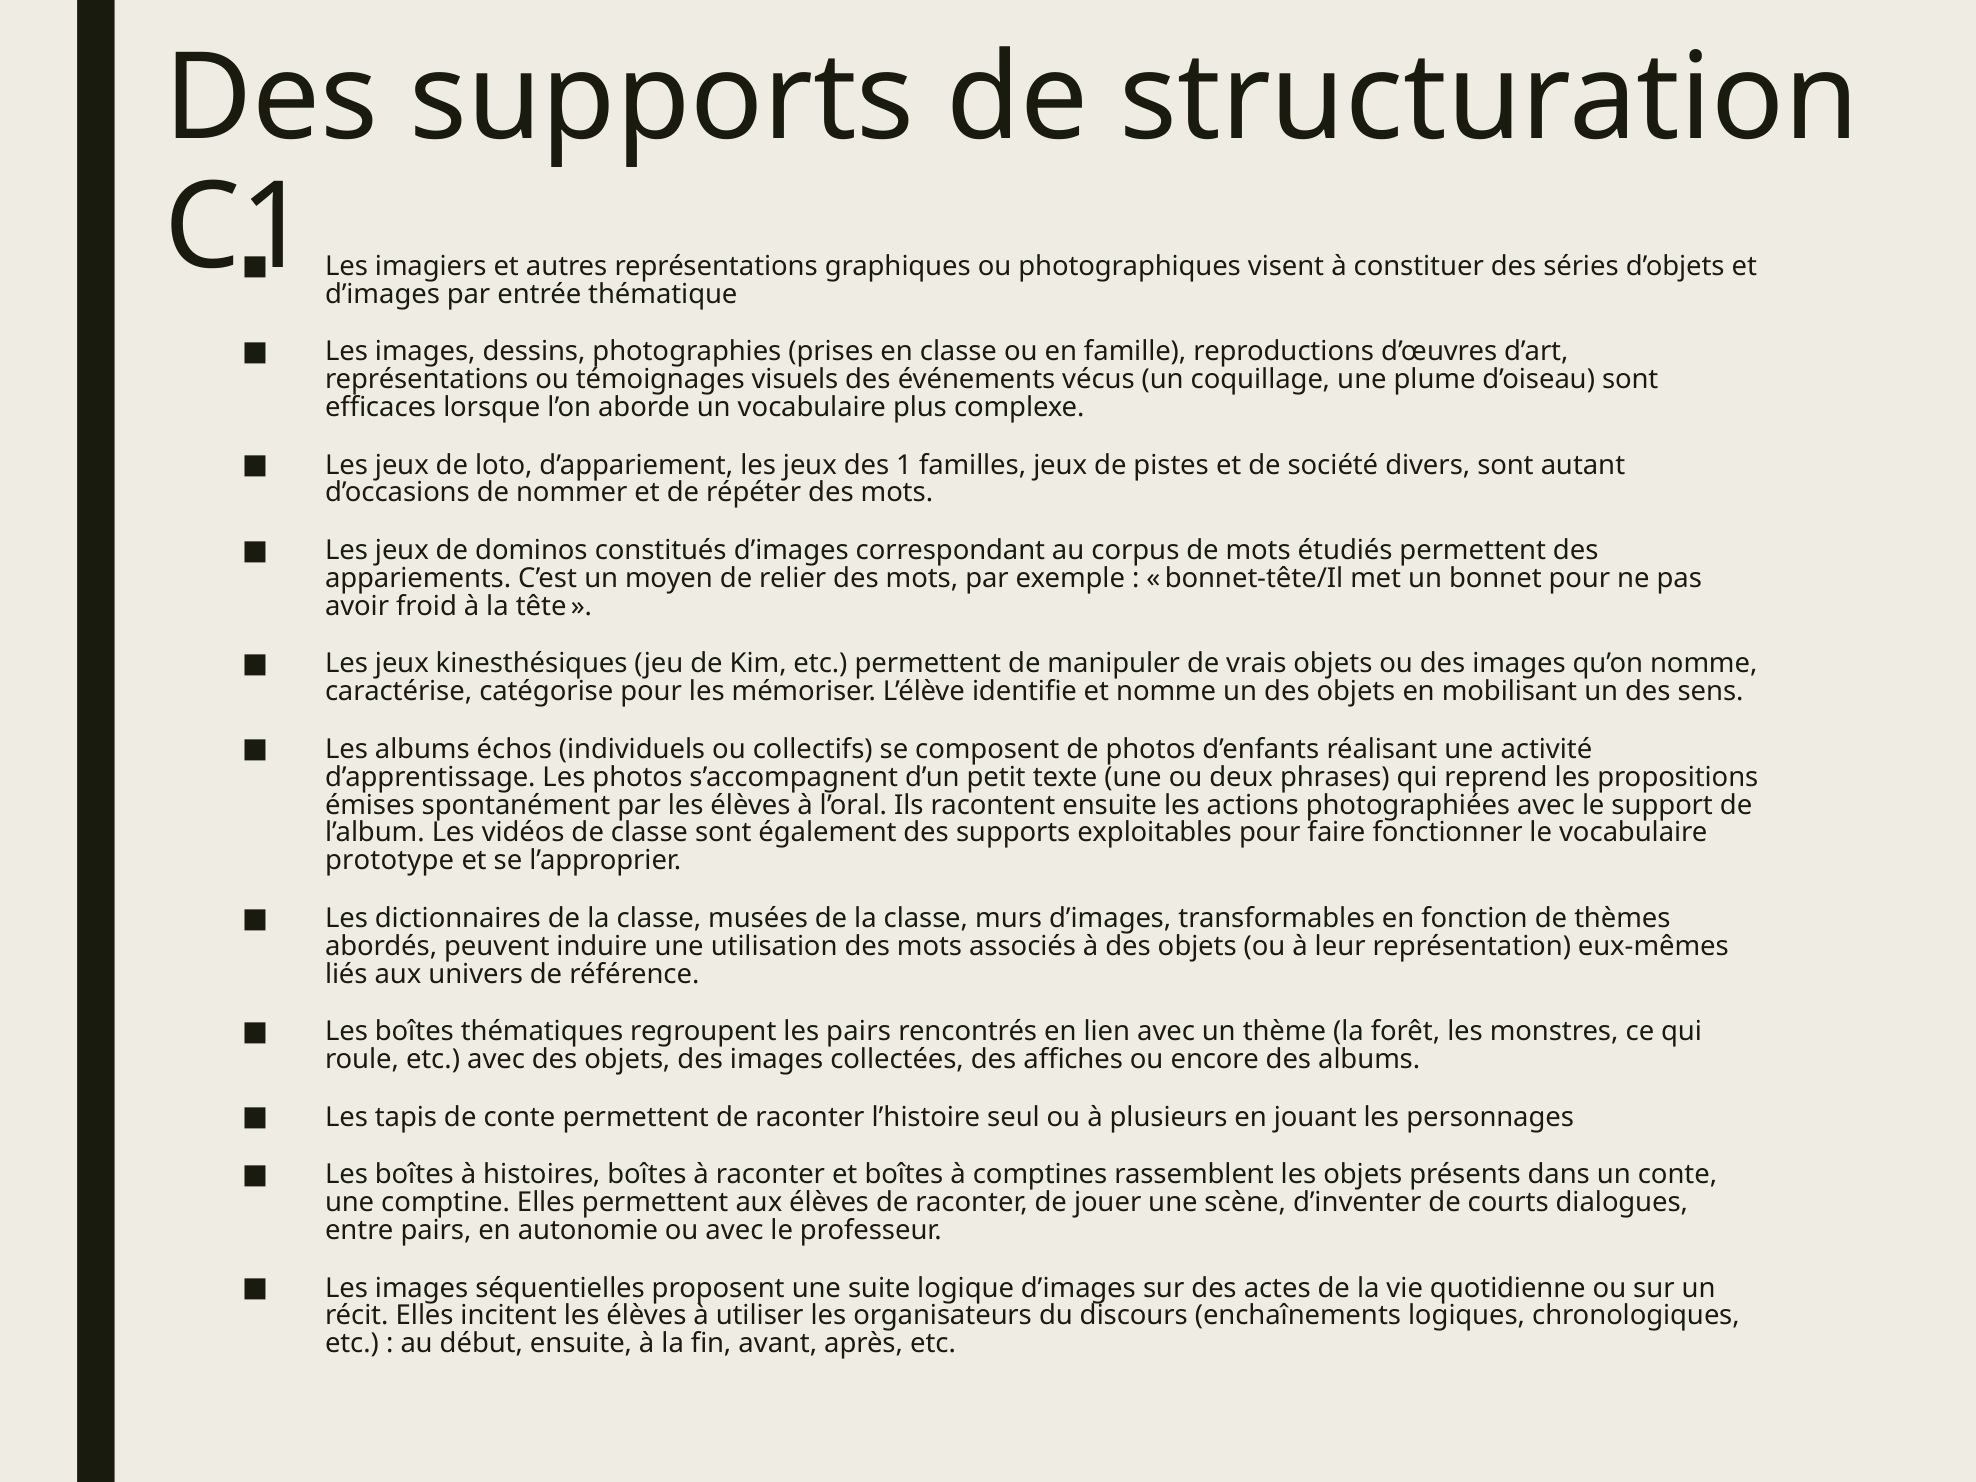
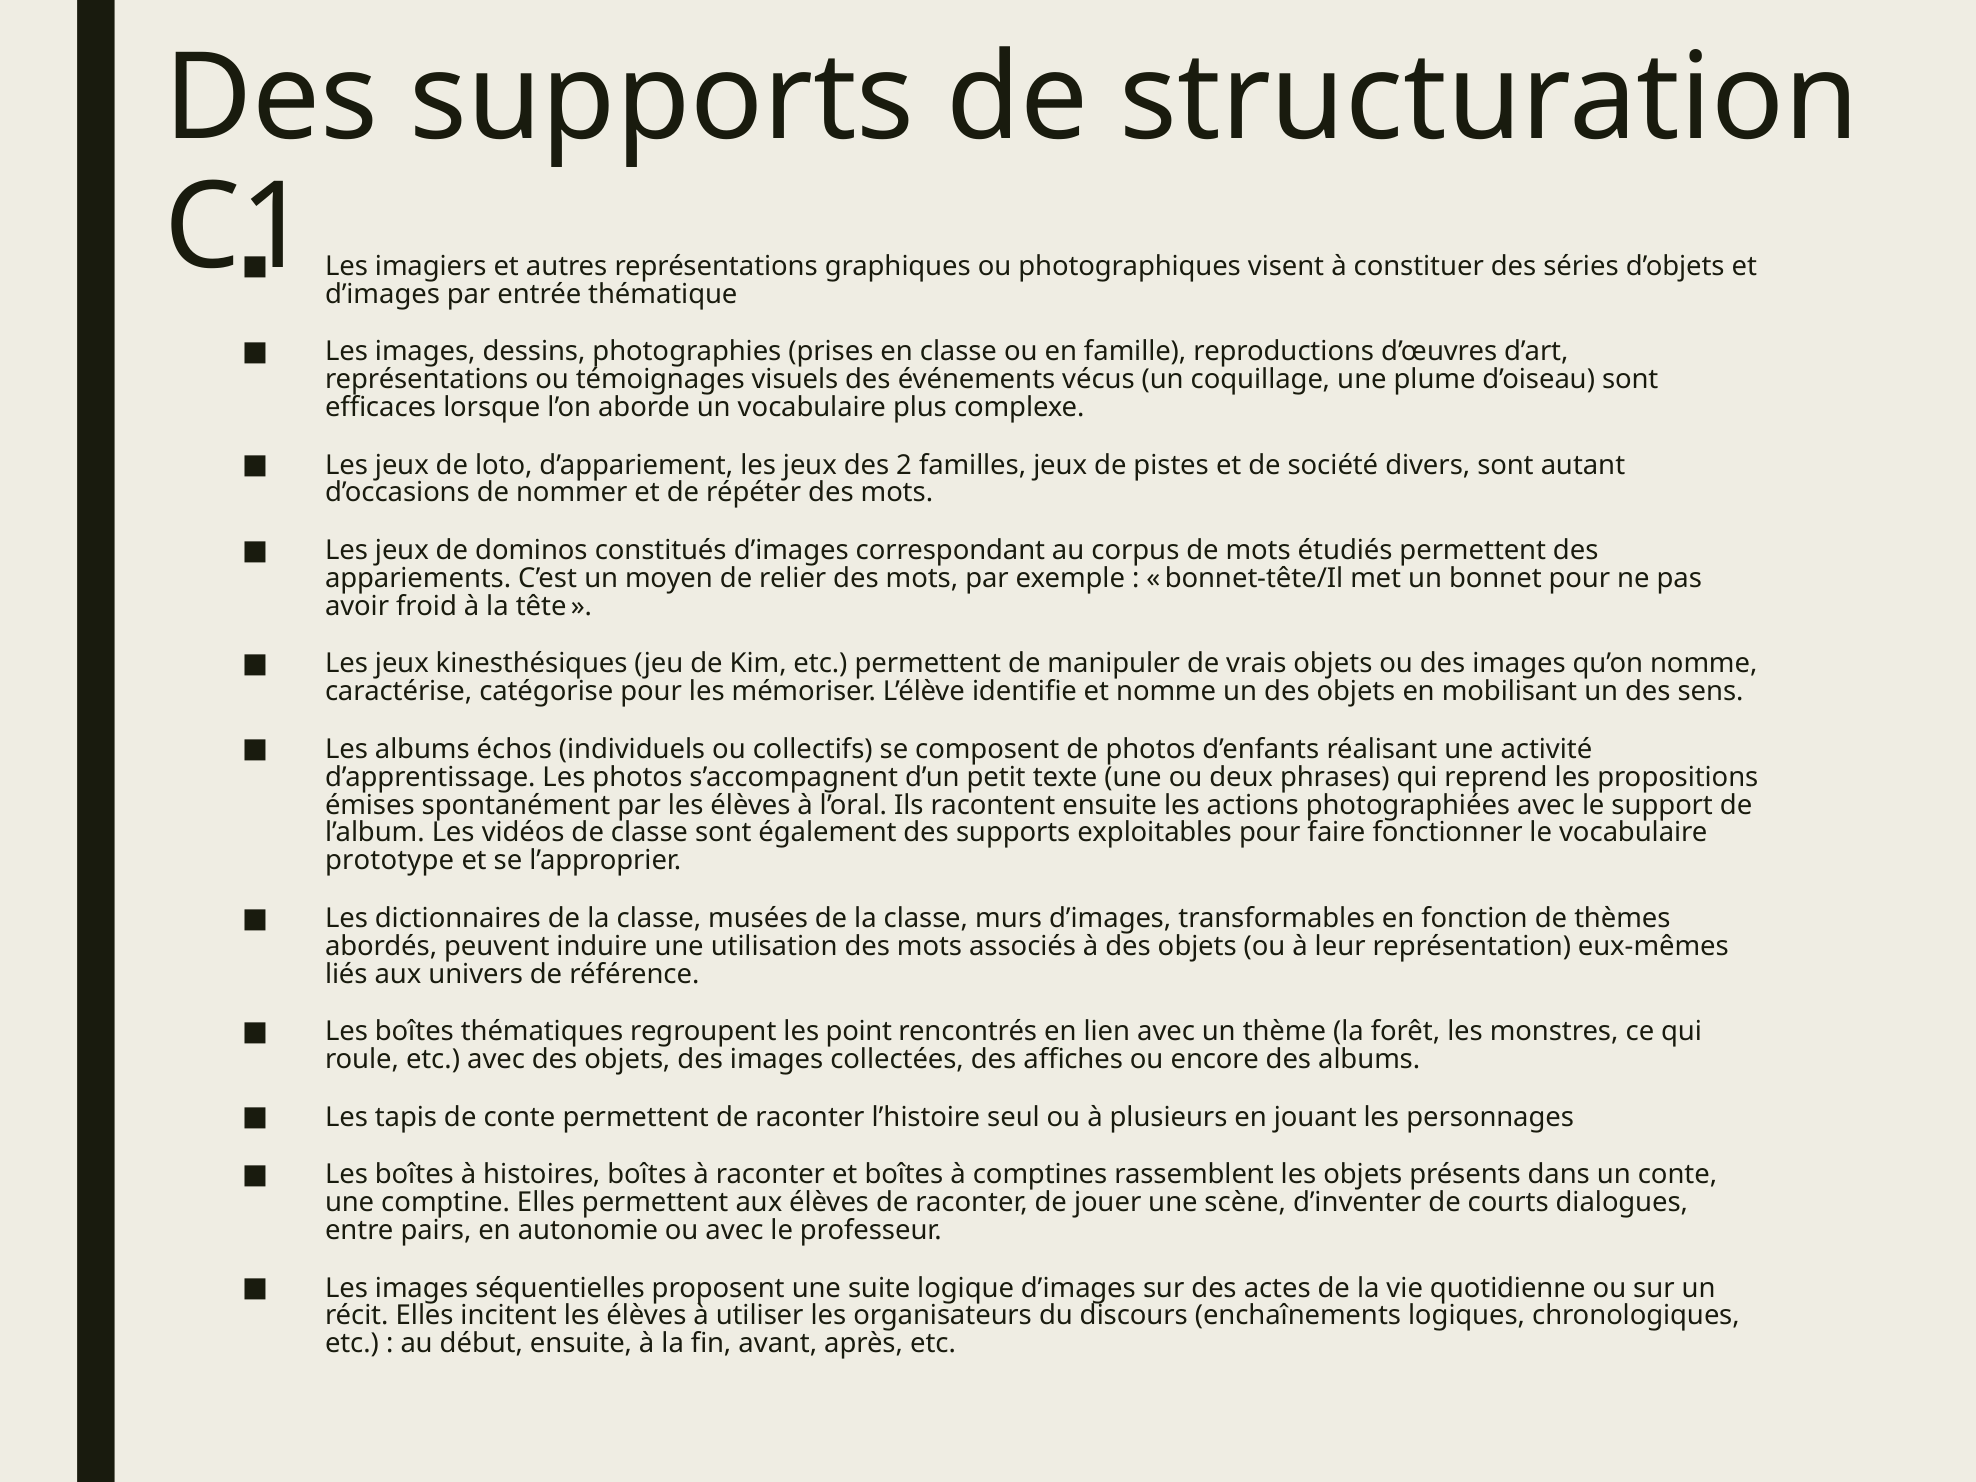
1: 1 -> 2
les pairs: pairs -> point
